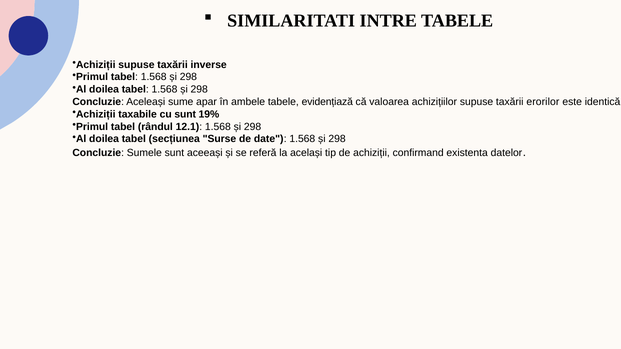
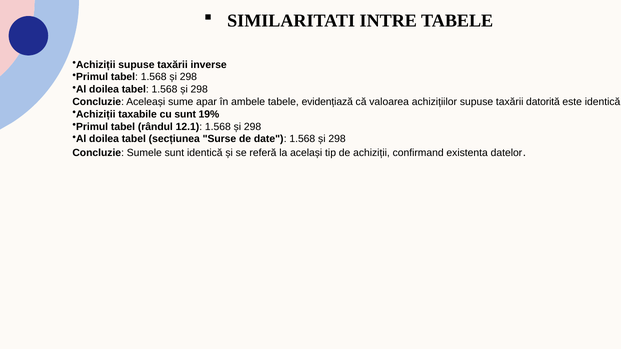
erorilor: erorilor -> datorită
sunt aceeași: aceeași -> identică
